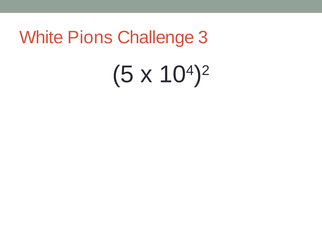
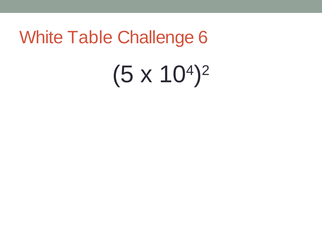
Pions: Pions -> Table
3: 3 -> 6
